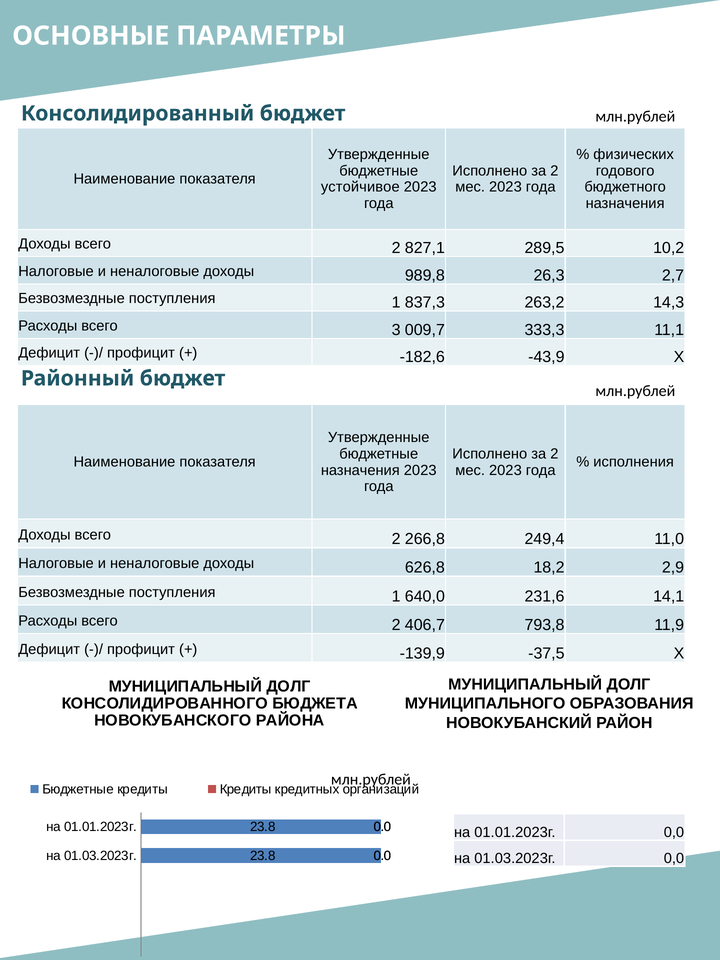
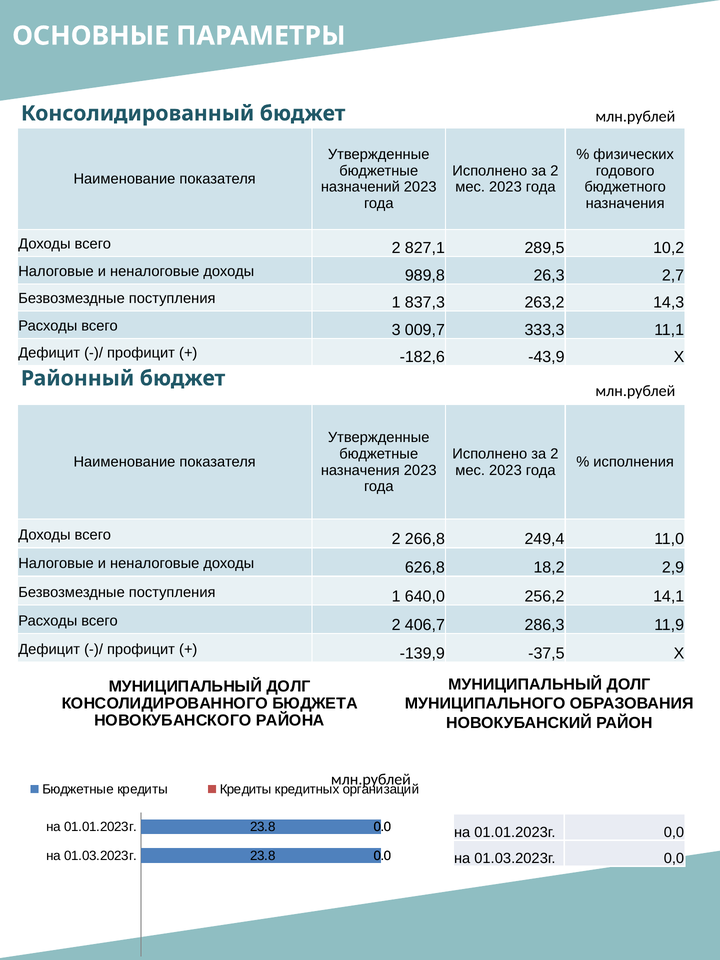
устойчивое: устойчивое -> назначений
231,6: 231,6 -> 256,2
793,8: 793,8 -> 286,3
